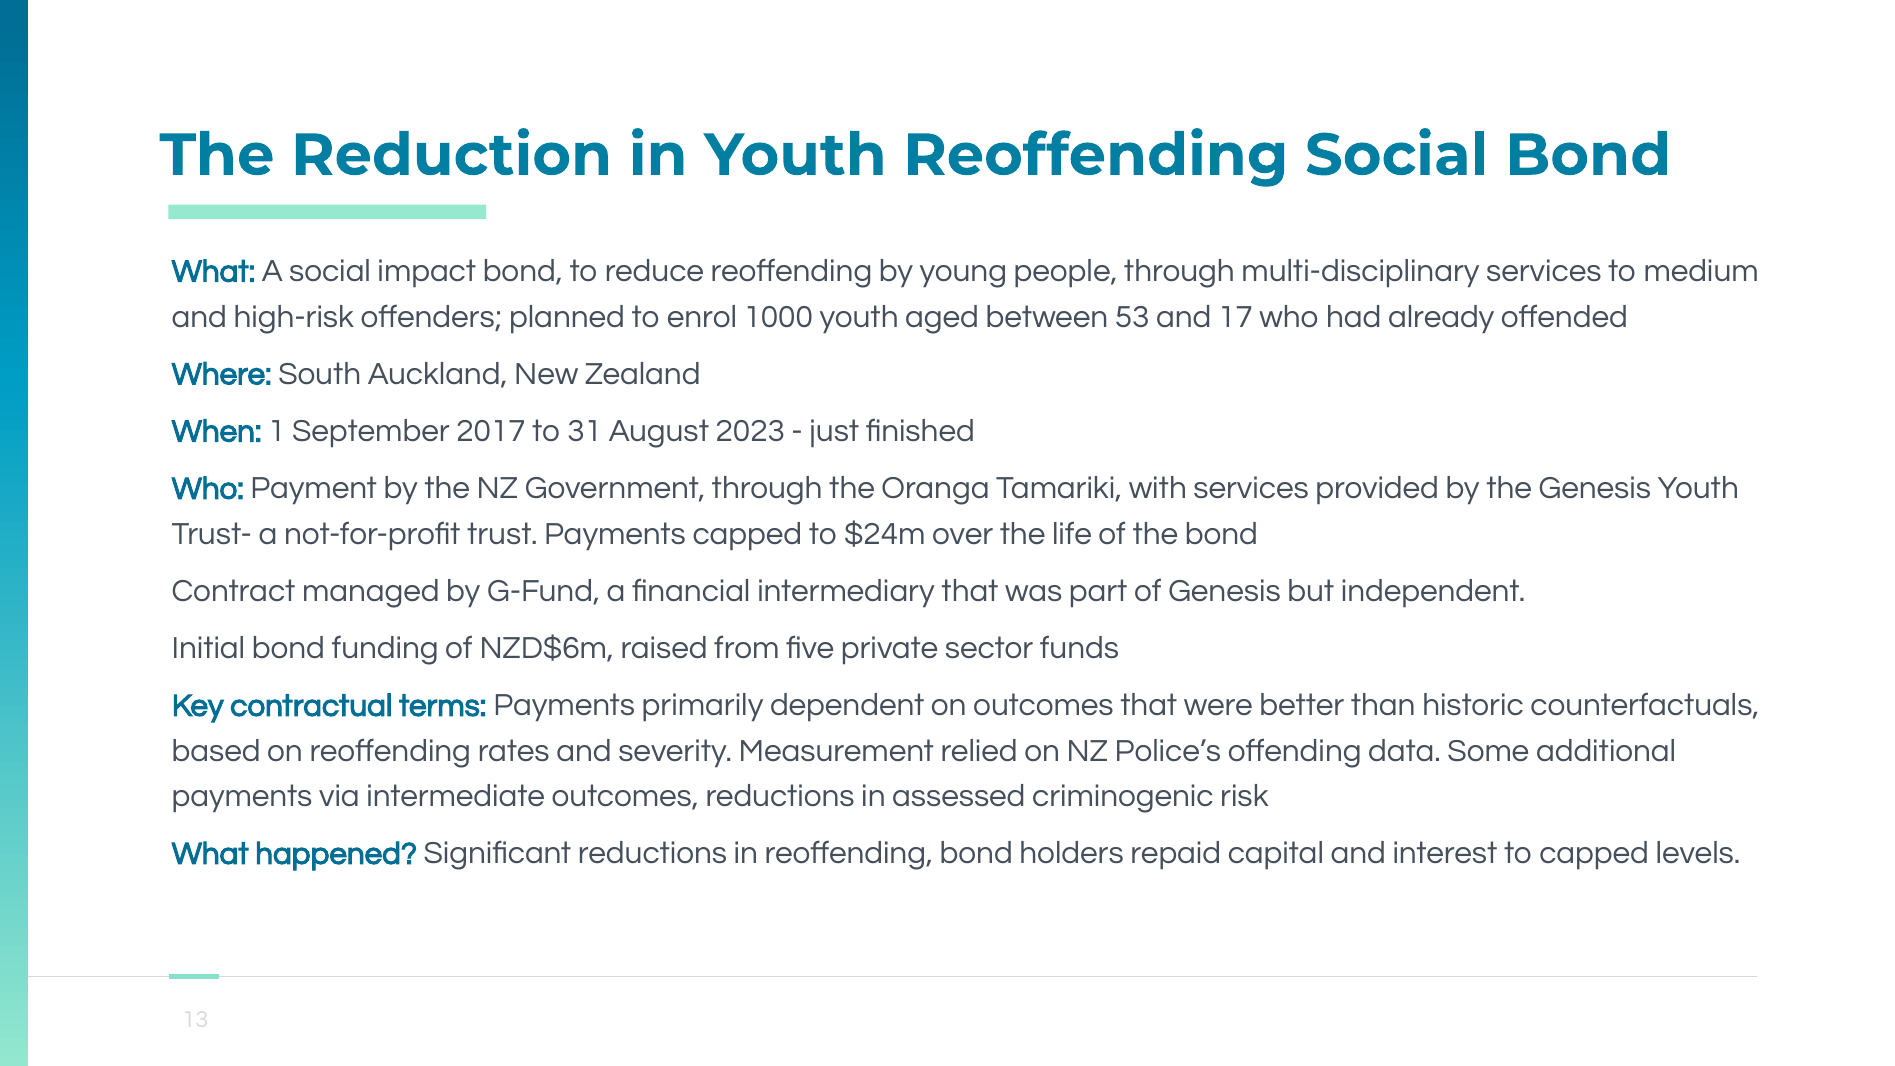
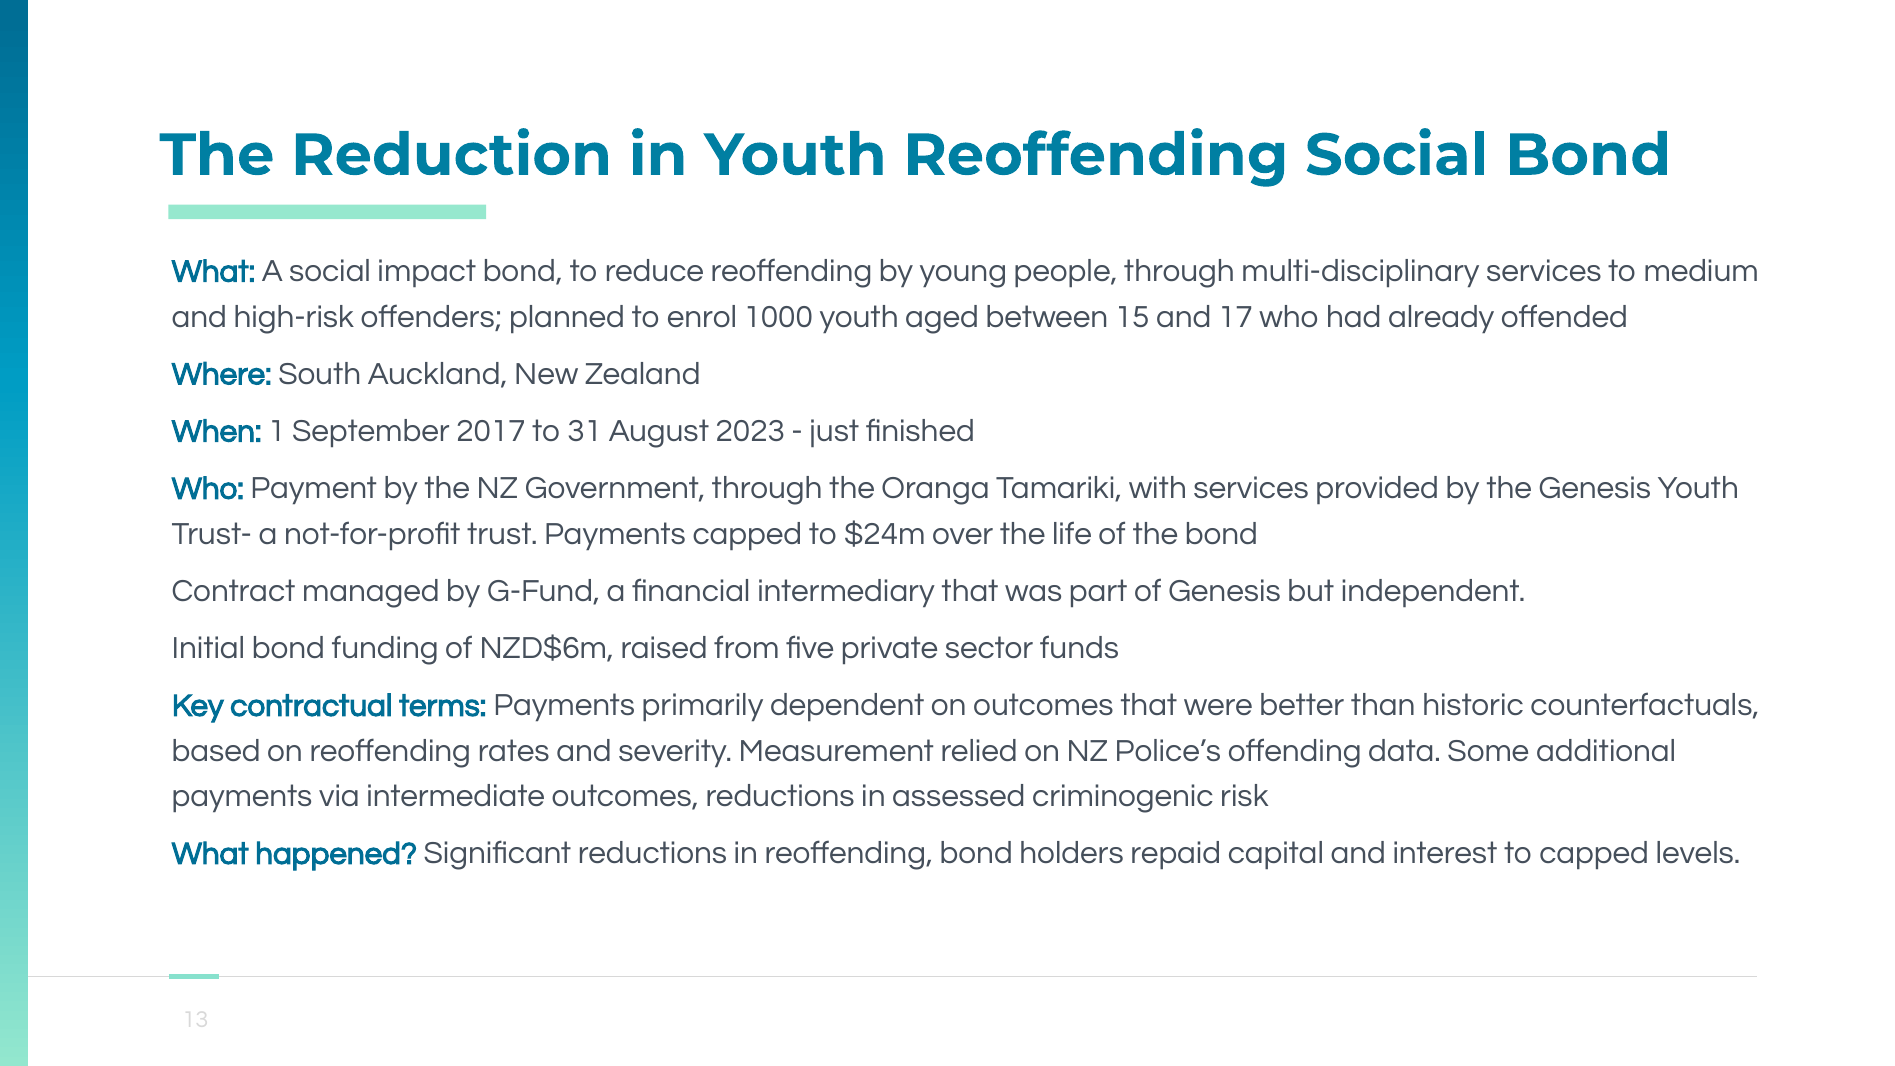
53: 53 -> 15
